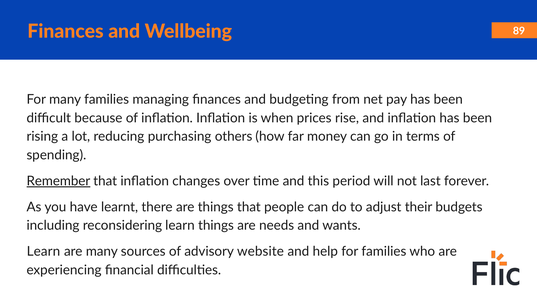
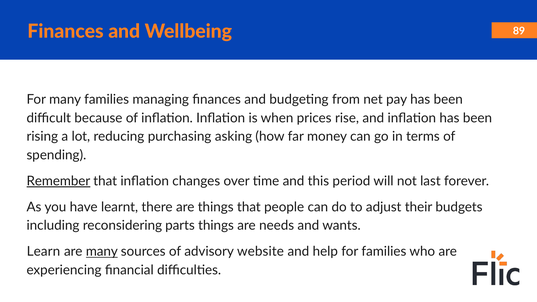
others: others -> asking
reconsidering learn: learn -> parts
many at (102, 252) underline: none -> present
